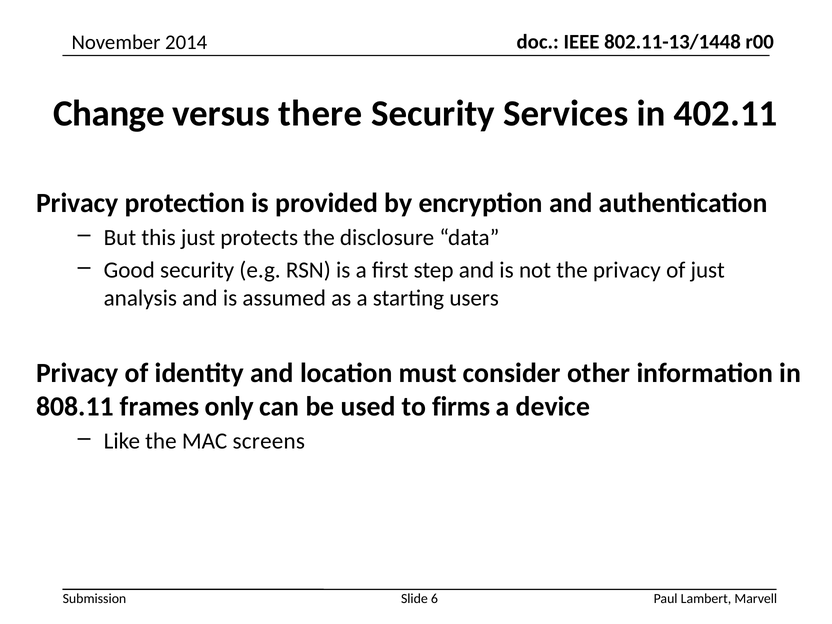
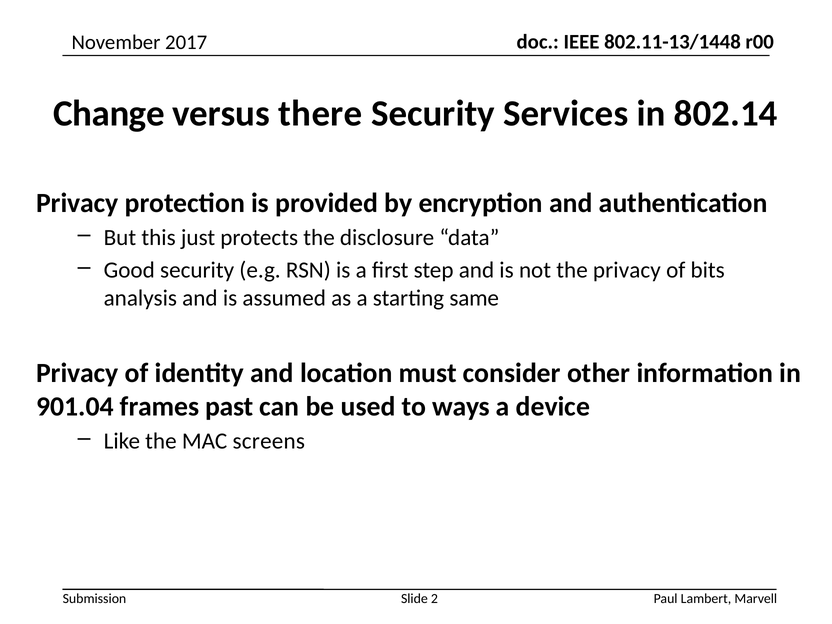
2014: 2014 -> 2017
402.11: 402.11 -> 802.14
of just: just -> bits
users: users -> same
808.11: 808.11 -> 901.04
only: only -> past
firms: firms -> ways
6: 6 -> 2
